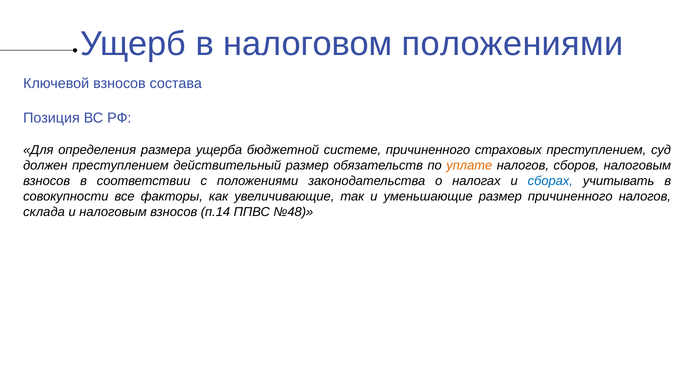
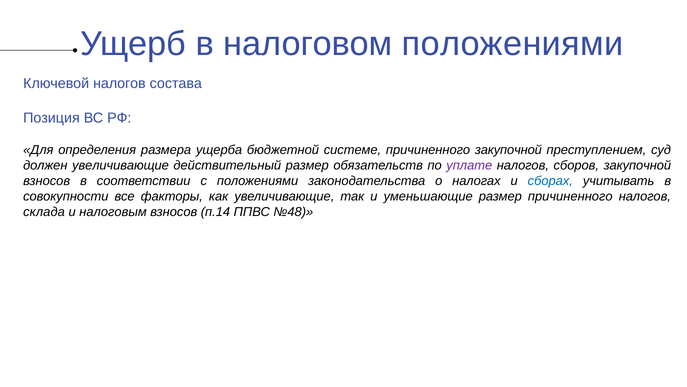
Ключевой взносов: взносов -> налогов
причиненного страховых: страховых -> закупочной
должен преступлением: преступлением -> увеличивающие
уплате colour: orange -> purple
сборов налоговым: налоговым -> закупочной
